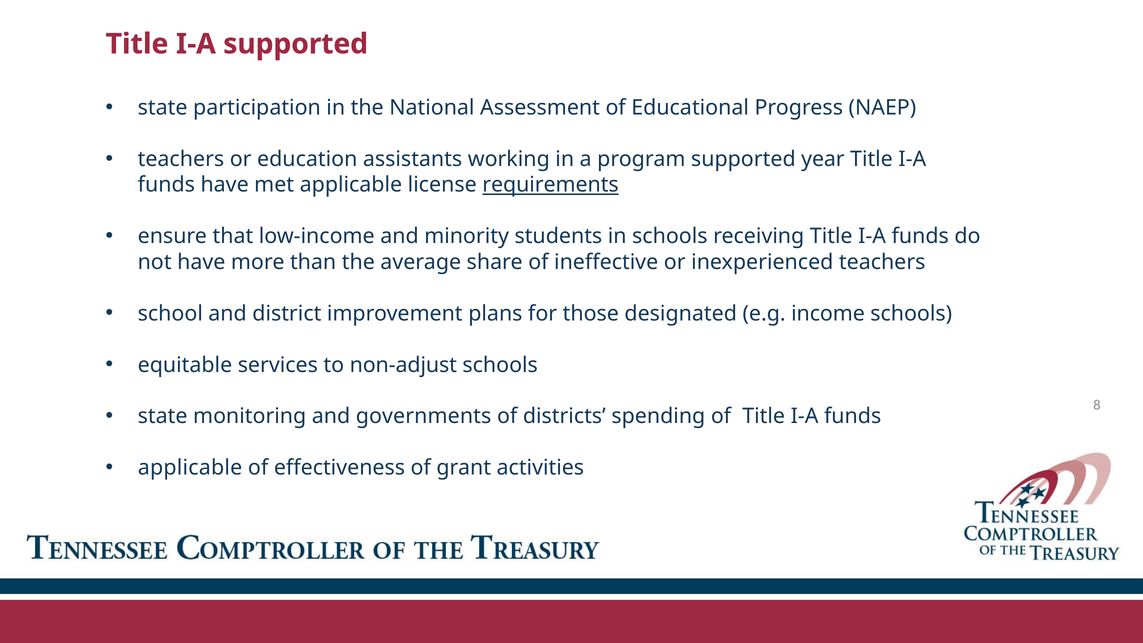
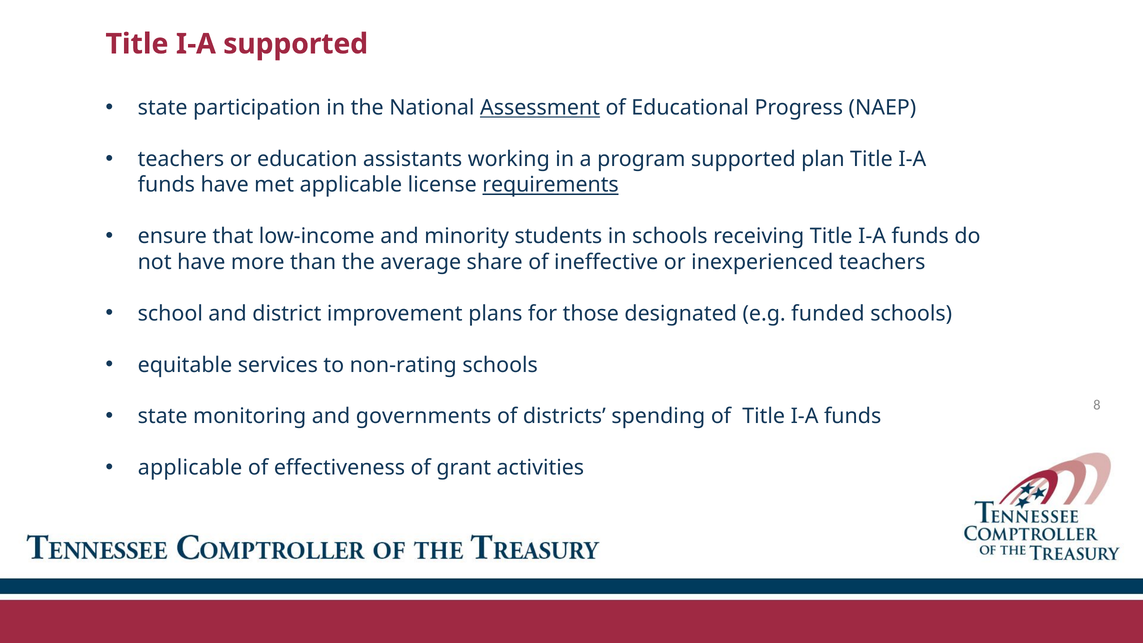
Assessment underline: none -> present
year: year -> plan
income: income -> funded
non-adjust: non-adjust -> non-rating
